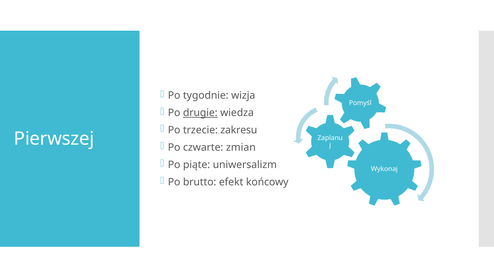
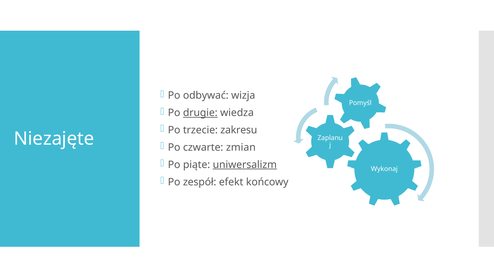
tygodnie: tygodnie -> odbywać
Pierwszej: Pierwszej -> Niezajęte
uniwersalizm underline: none -> present
brutto: brutto -> zespół
